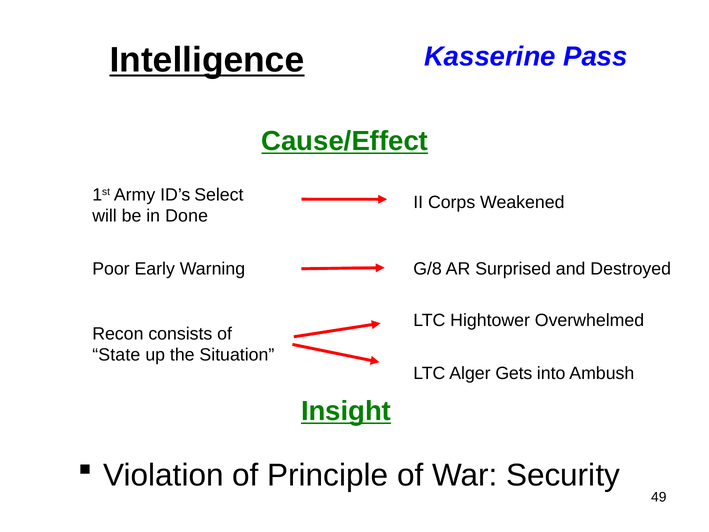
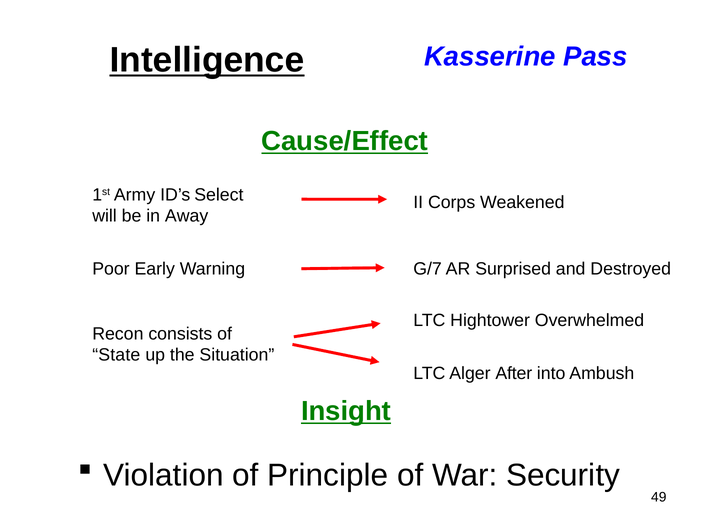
Done: Done -> Away
G/8: G/8 -> G/7
Gets: Gets -> After
